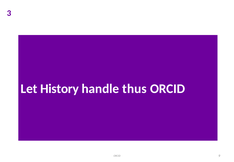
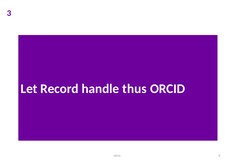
History: History -> Record
